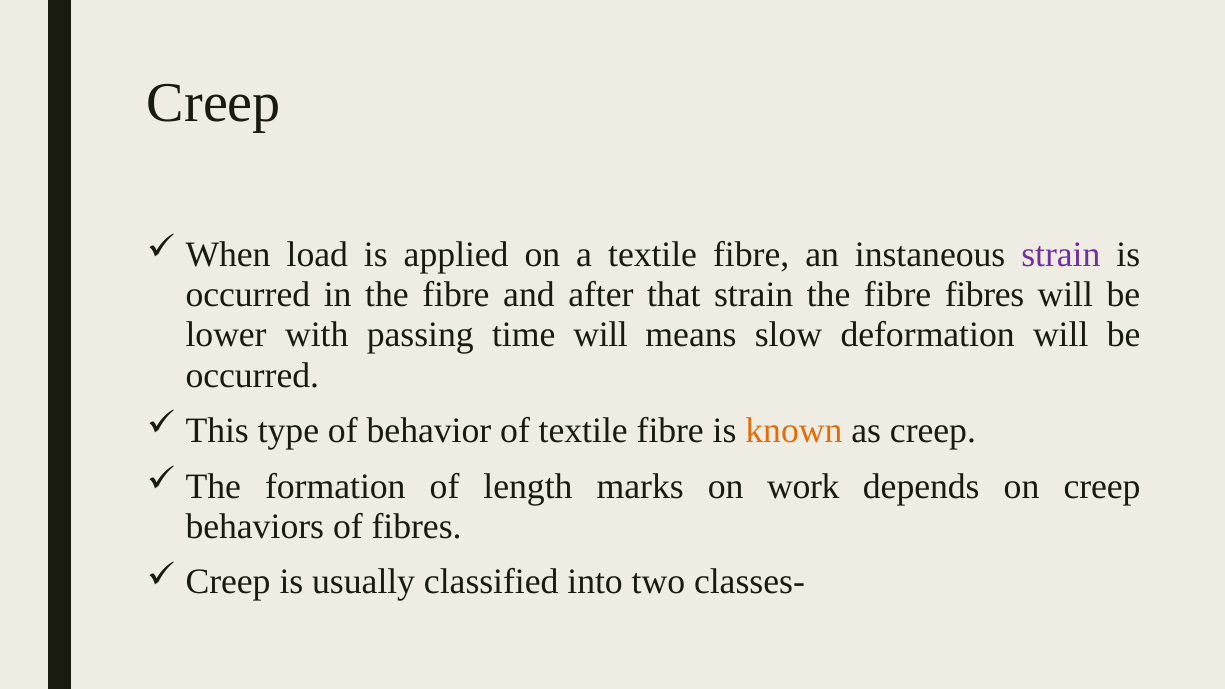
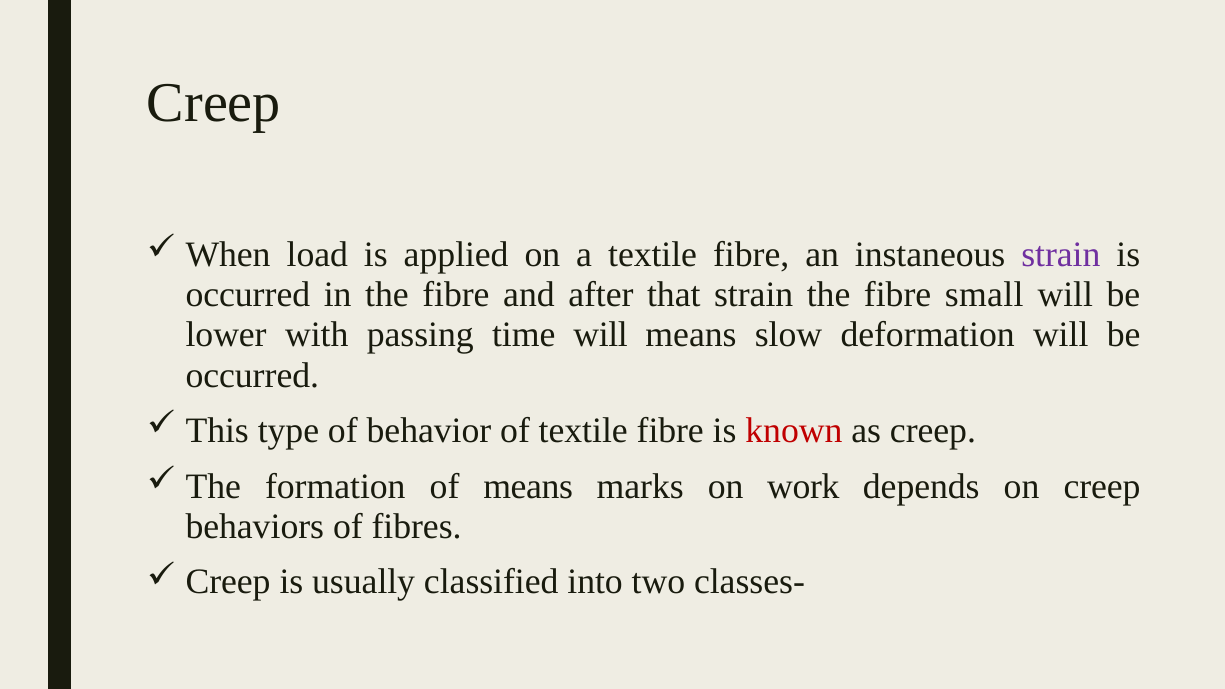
fibre fibres: fibres -> small
known colour: orange -> red
of length: length -> means
